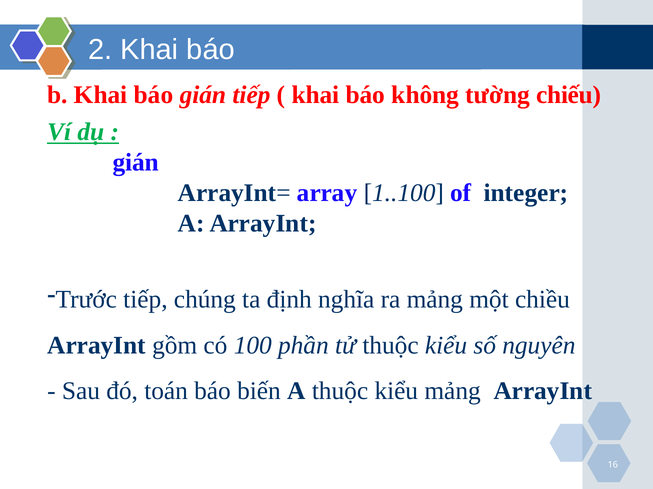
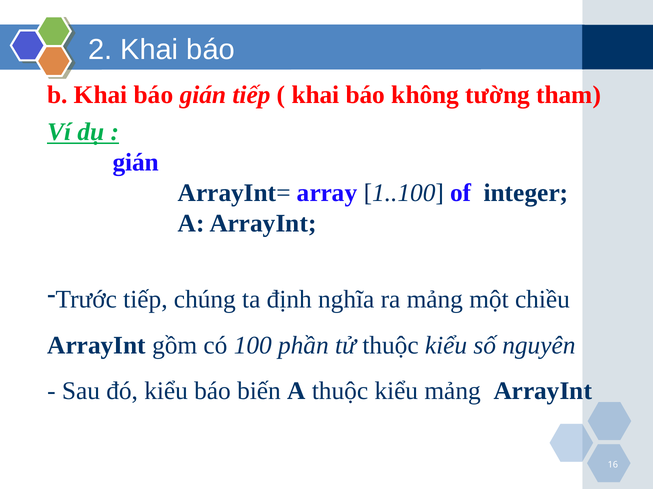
chiếu: chiếu -> tham
đó toán: toán -> kiểu
